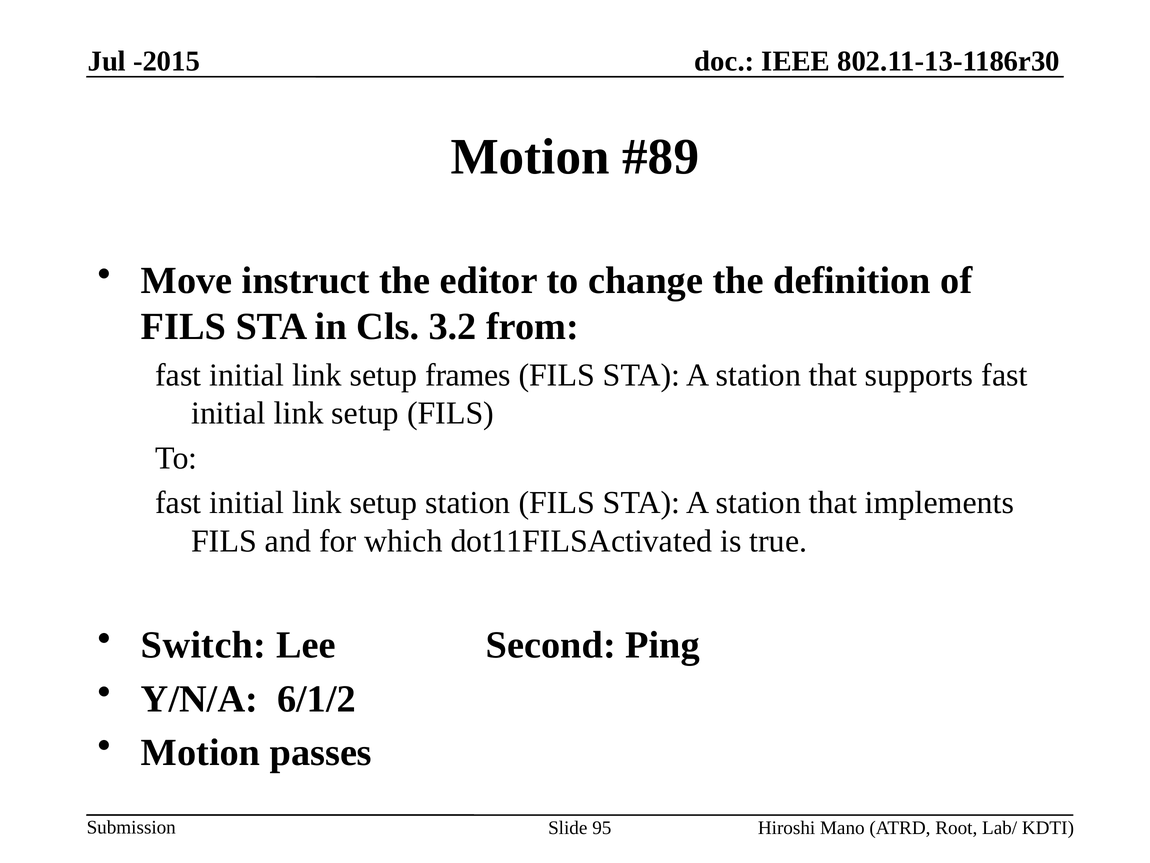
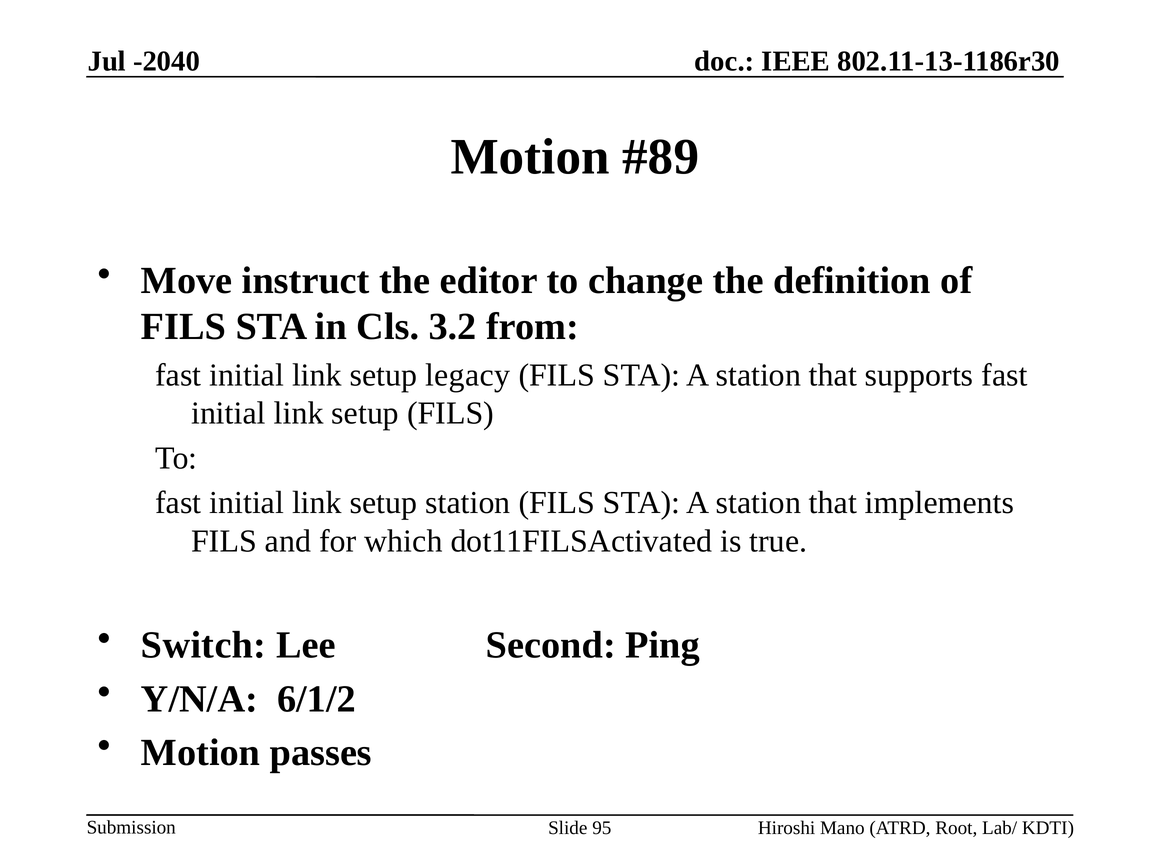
-2015: -2015 -> -2040
frames: frames -> legacy
